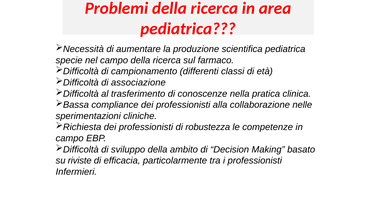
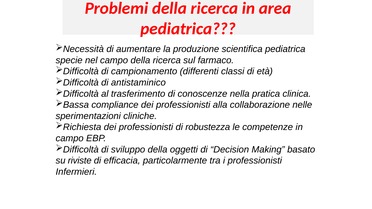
associazione: associazione -> antistaminico
ambito: ambito -> oggetti
